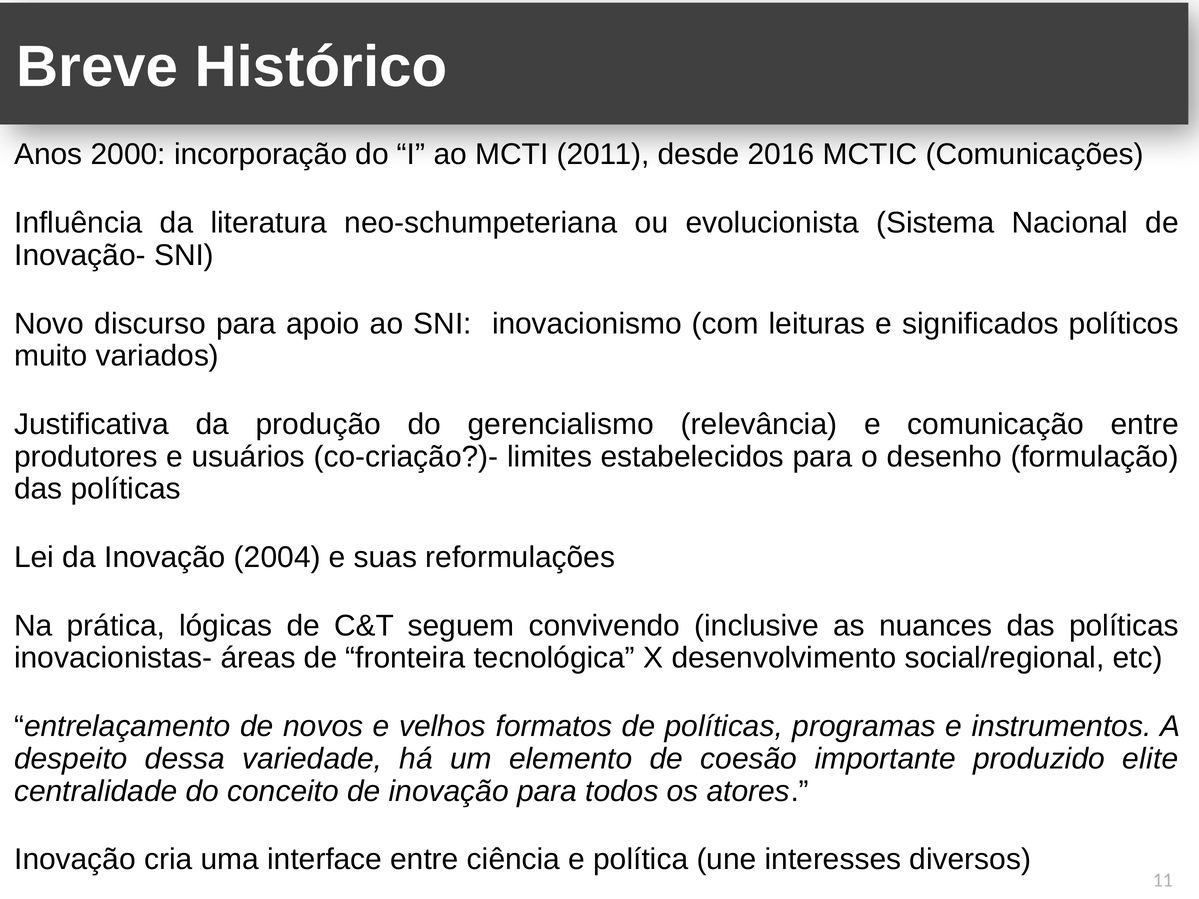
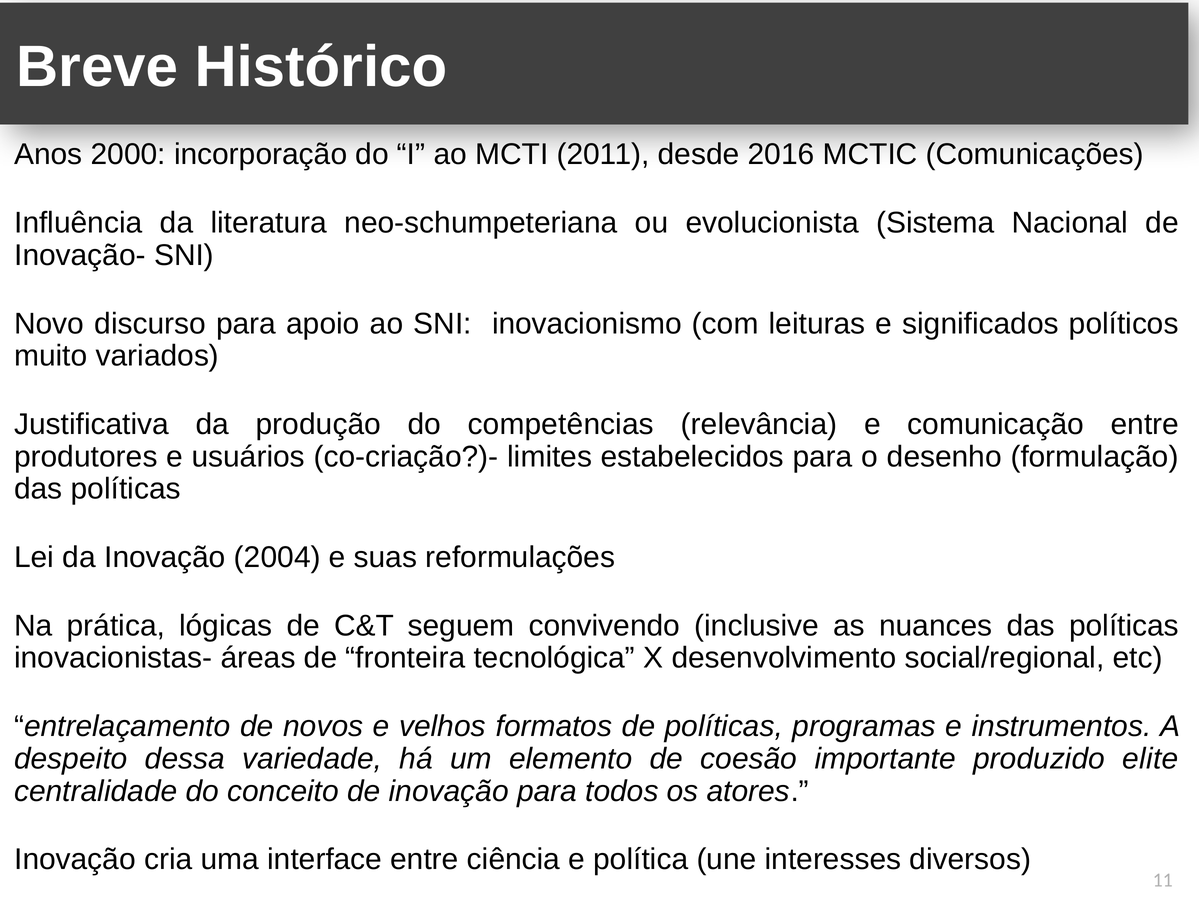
gerencialismo: gerencialismo -> competências
